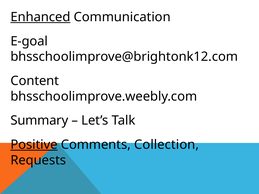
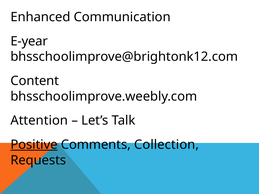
Enhanced underline: present -> none
E-goal: E-goal -> E-year
Summary: Summary -> Attention
